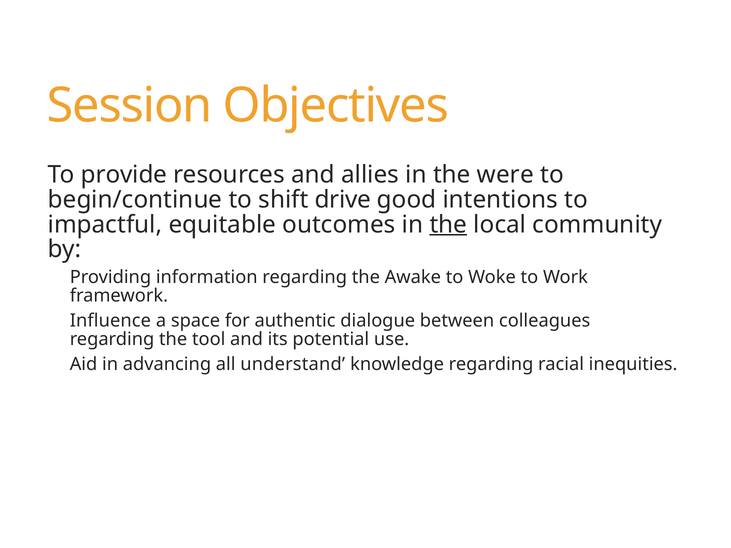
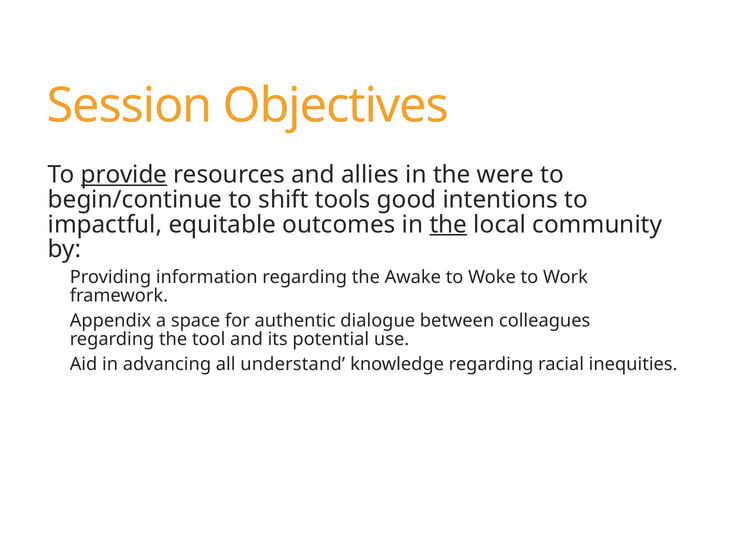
provide underline: none -> present
drive: drive -> tools
Influence: Influence -> Appendix
